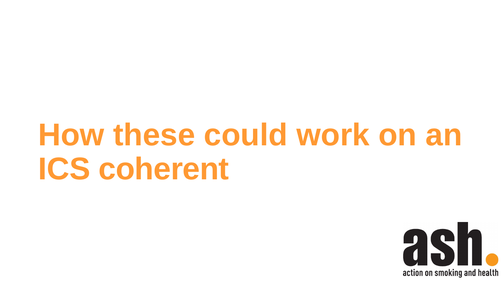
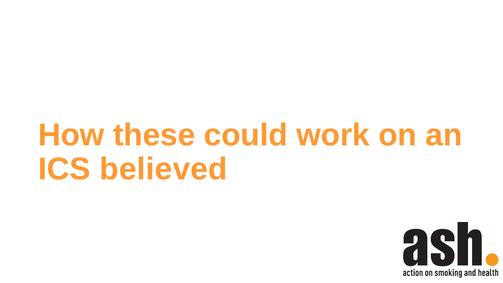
coherent: coherent -> believed
